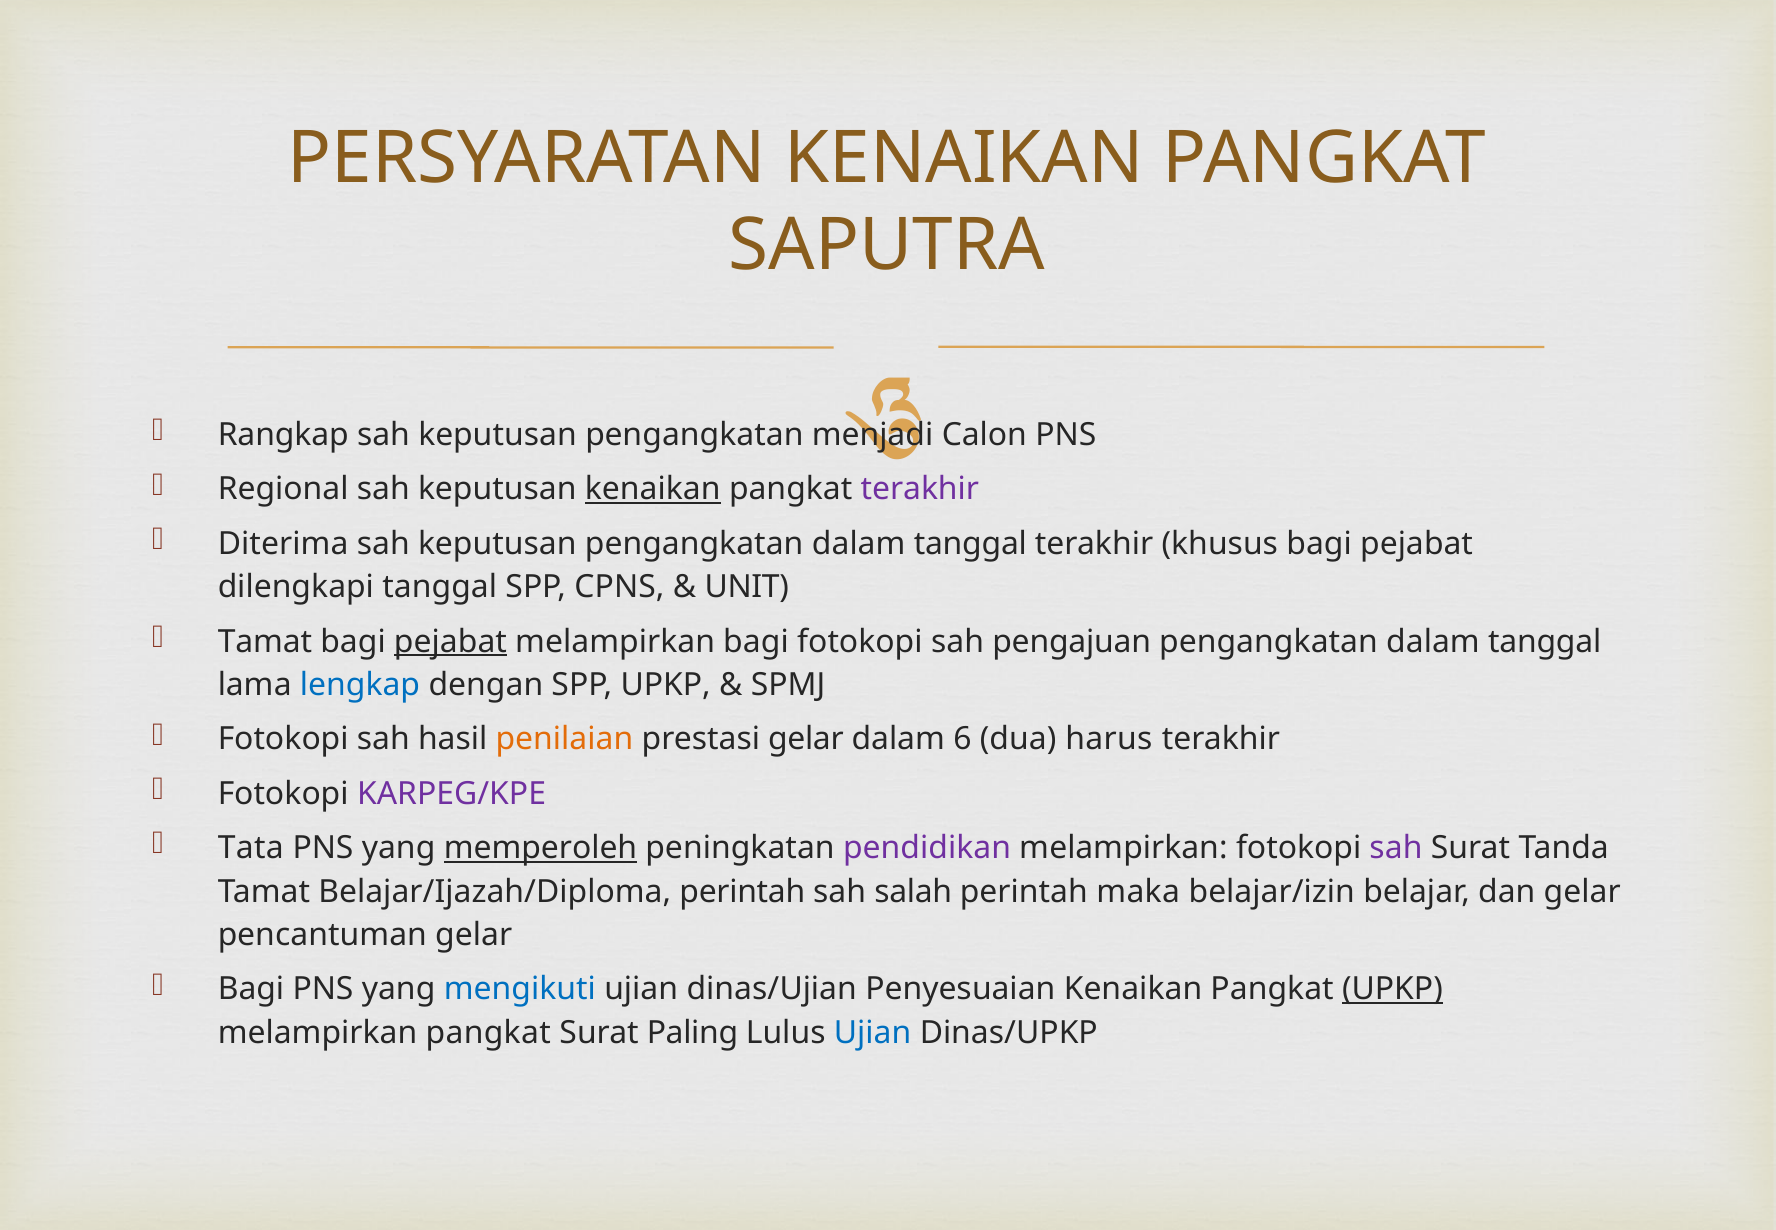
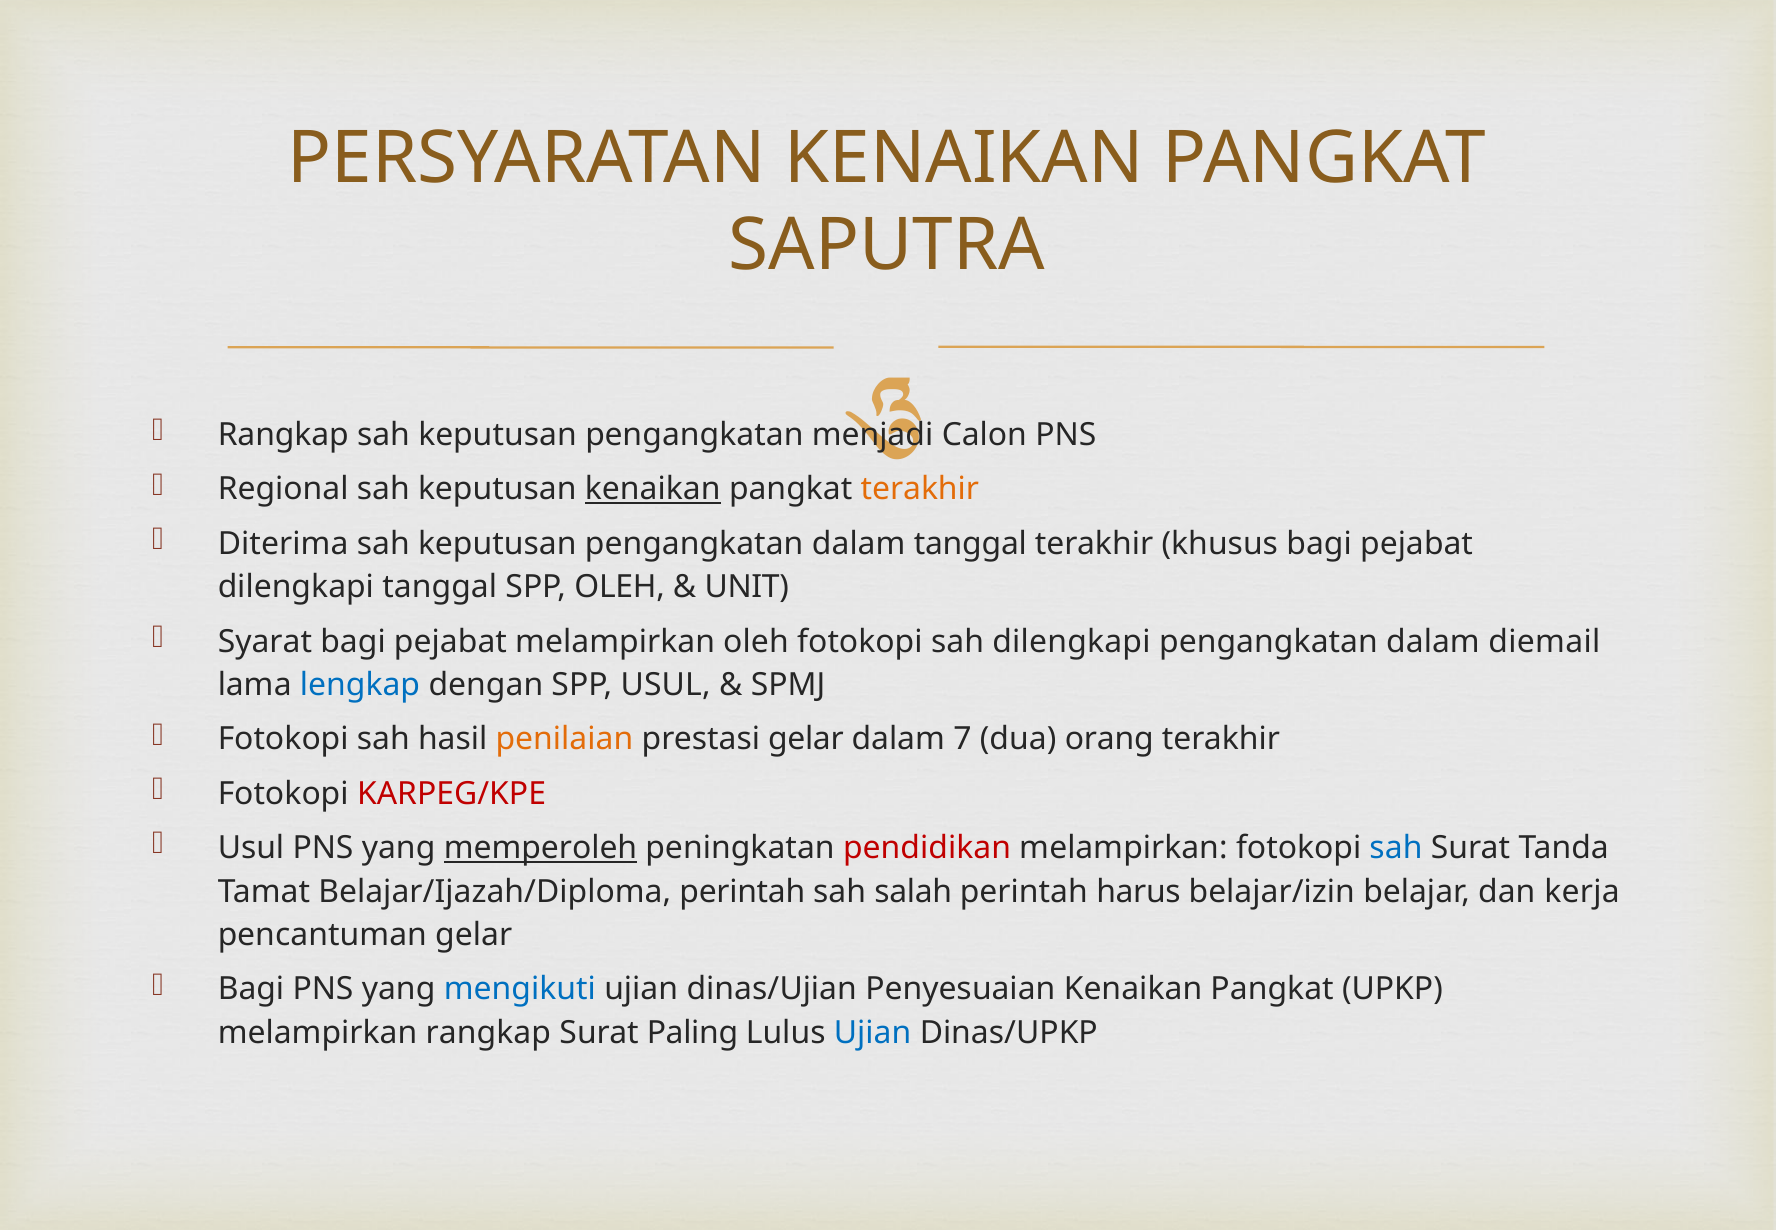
terakhir at (920, 489) colour: purple -> orange
SPP CPNS: CPNS -> OLEH
Tamat at (265, 641): Tamat -> Syarat
pejabat at (450, 641) underline: present -> none
melampirkan bagi: bagi -> oleh
sah pengajuan: pengajuan -> dilengkapi
tanggal at (1545, 641): tanggal -> diemail
SPP UPKP: UPKP -> USUL
6: 6 -> 7
harus: harus -> orang
KARPEG/KPE colour: purple -> red
Tata at (251, 848): Tata -> Usul
pendidikan colour: purple -> red
sah at (1396, 848) colour: purple -> blue
maka: maka -> harus
dan gelar: gelar -> kerja
UPKP at (1392, 989) underline: present -> none
melampirkan pangkat: pangkat -> rangkap
